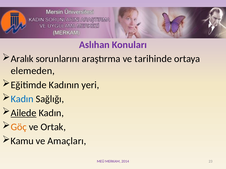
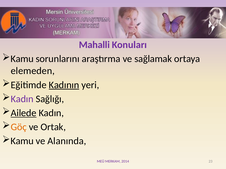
Aslıhan: Aslıhan -> Mahalli
Aralık at (22, 59): Aralık -> Kamu
tarihinde: tarihinde -> sağlamak
Kadının underline: none -> present
Kadın at (22, 99) colour: blue -> purple
Amaçları: Amaçları -> Alanında
